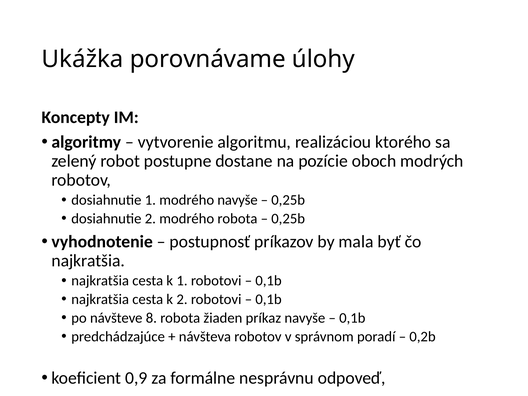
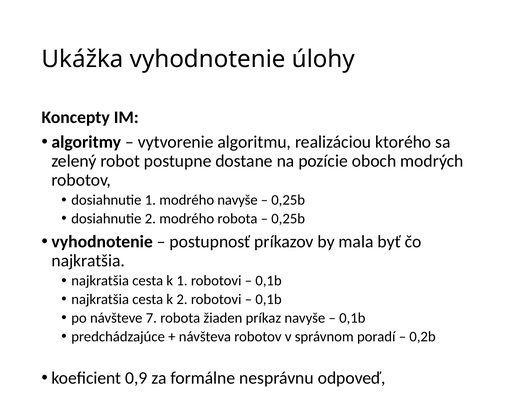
Ukážka porovnávame: porovnávame -> vyhodnotenie
8: 8 -> 7
